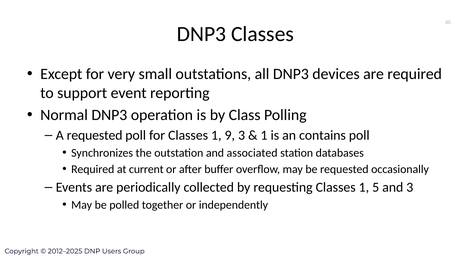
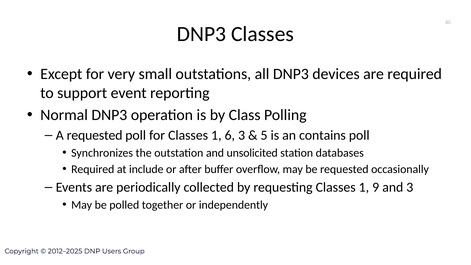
9: 9 -> 6
1 at (264, 135): 1 -> 5
associated: associated -> unsolicited
current: current -> include
5: 5 -> 9
